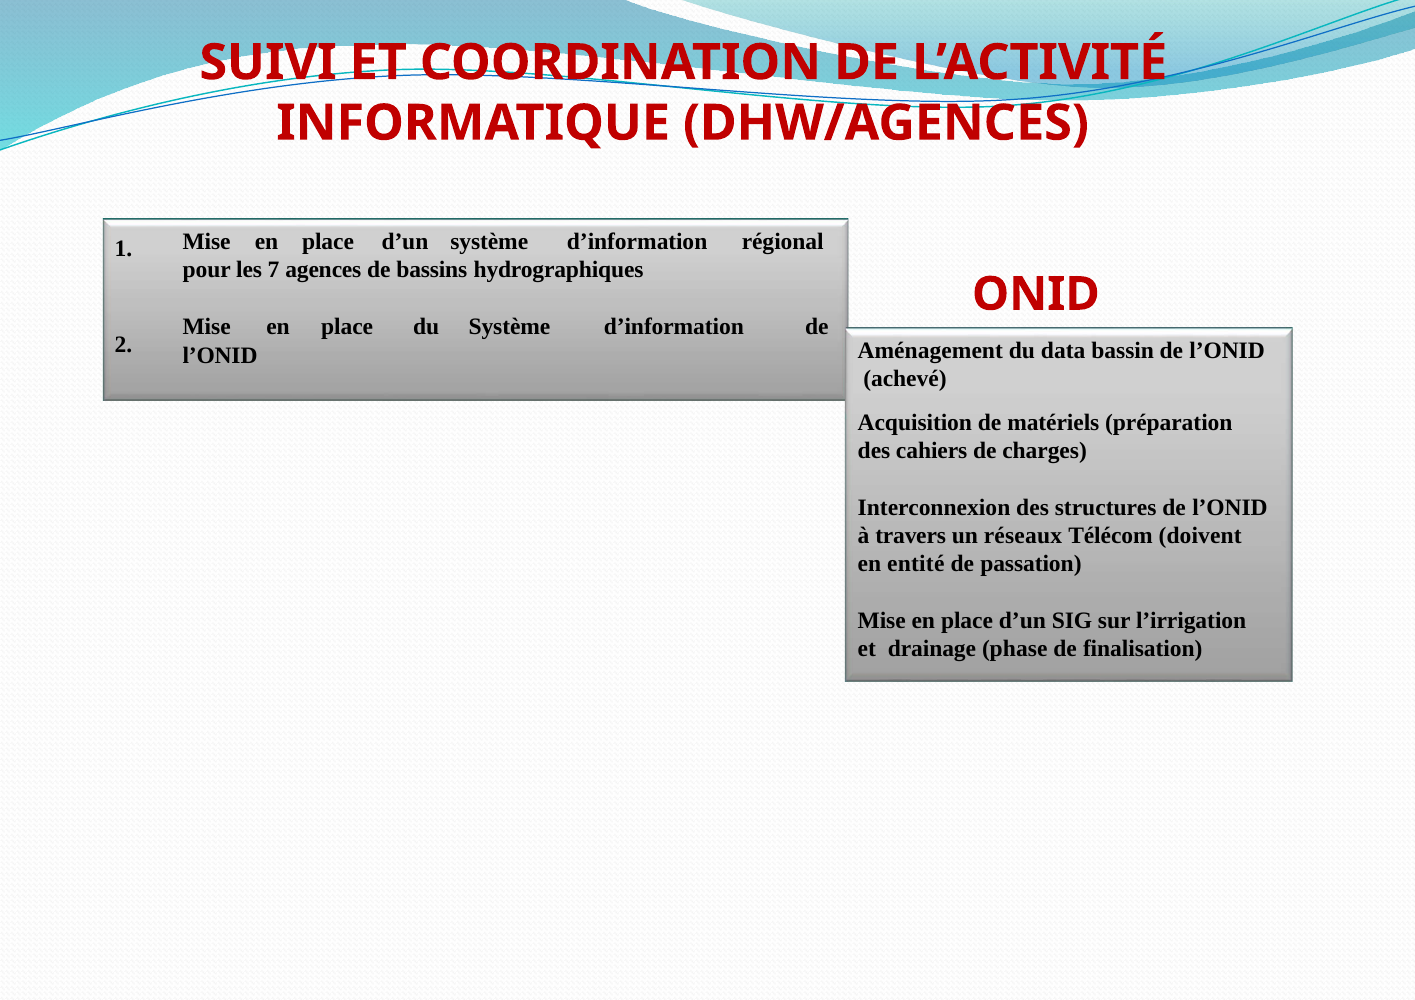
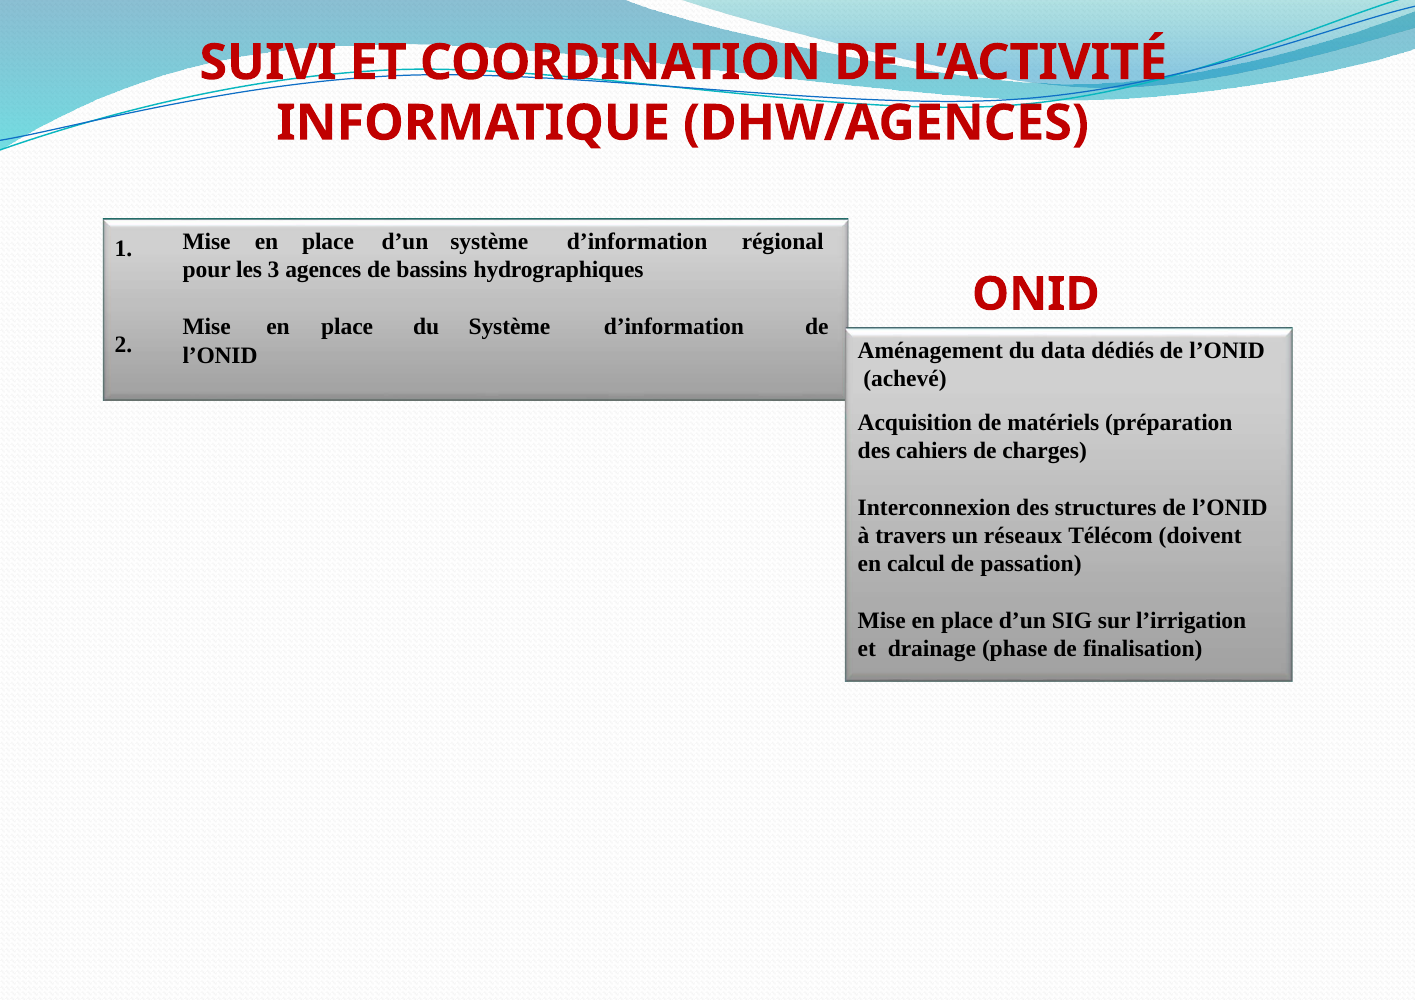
7: 7 -> 3
bassin: bassin -> dédiés
entité: entité -> calcul
